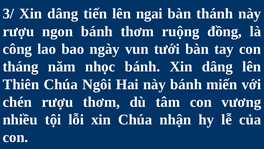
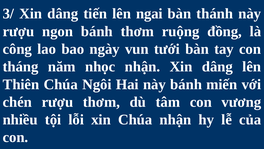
nhọc bánh: bánh -> nhận
